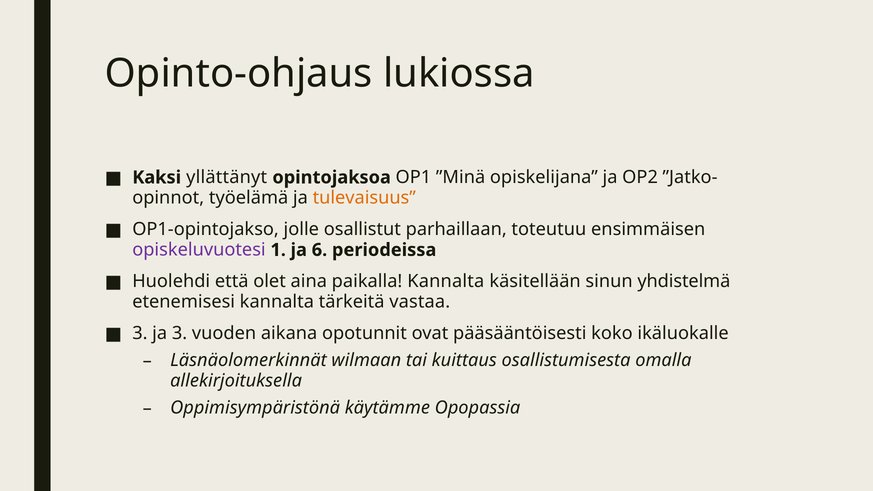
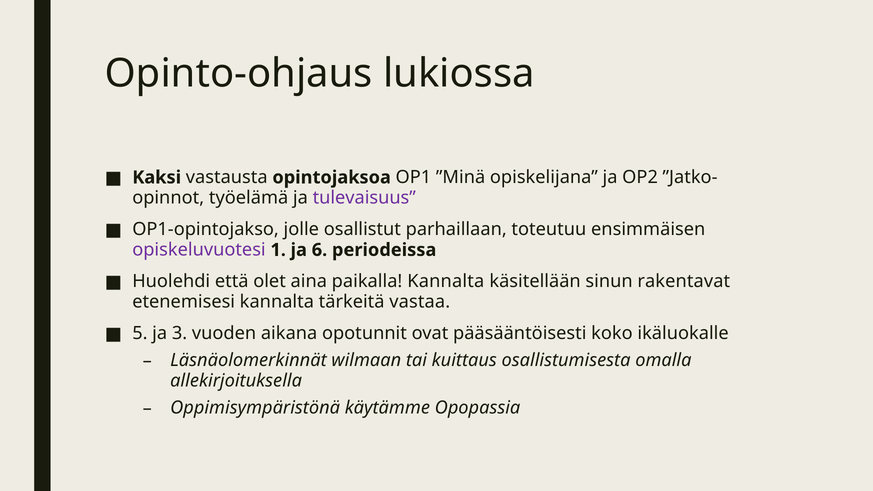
yllättänyt: yllättänyt -> vastausta
tulevaisuus colour: orange -> purple
yhdistelmä: yhdistelmä -> rakentavat
3 at (140, 333): 3 -> 5
